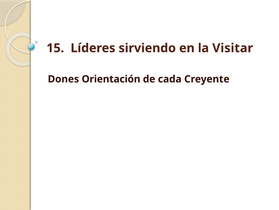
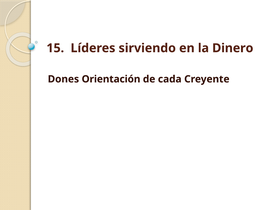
Visitar: Visitar -> Dinero
